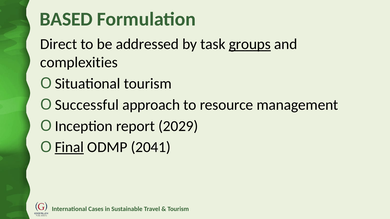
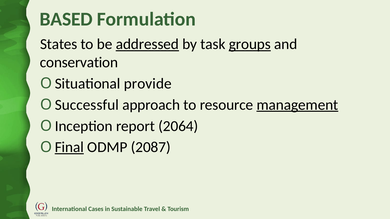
Direct: Direct -> States
addressed underline: none -> present
complexities: complexities -> conservation
Situational tourism: tourism -> provide
management underline: none -> present
2029: 2029 -> 2064
2041: 2041 -> 2087
